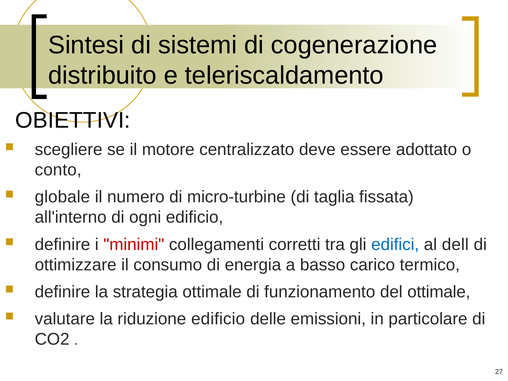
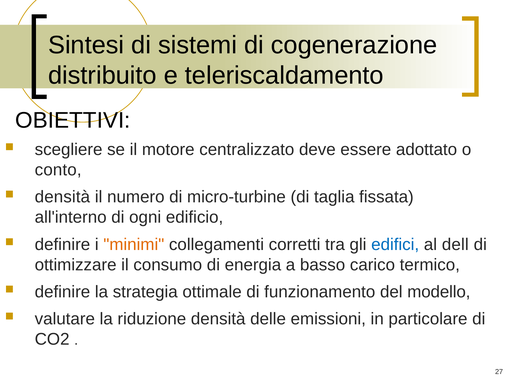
globale at (62, 197): globale -> densità
minimi colour: red -> orange
del ottimale: ottimale -> modello
riduzione edificio: edificio -> densità
